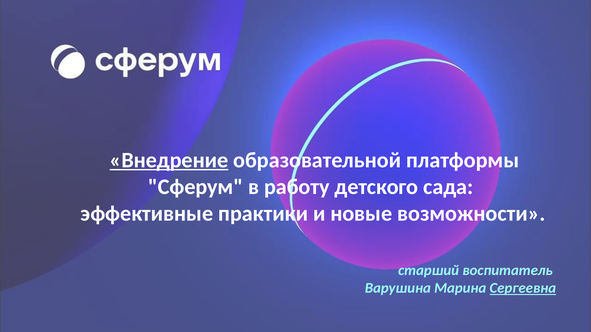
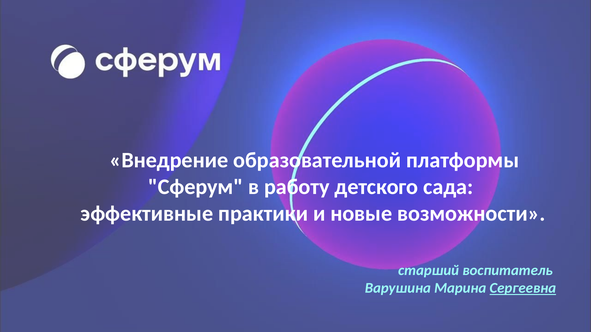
Внедрение underline: present -> none
